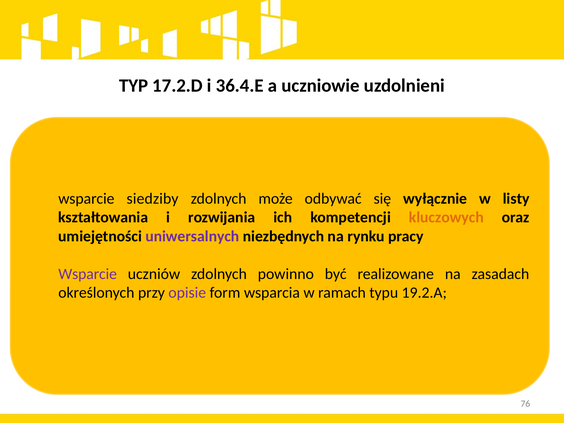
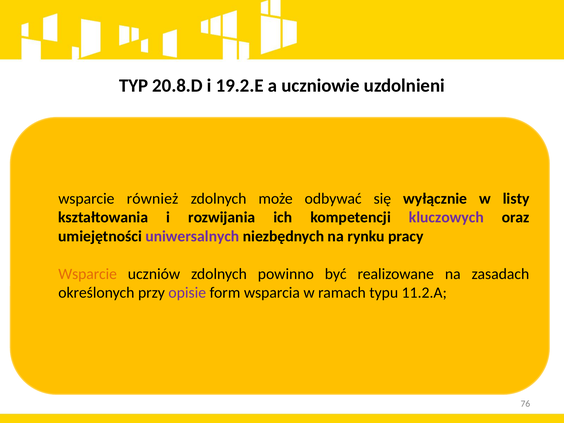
17.2.D: 17.2.D -> 20.8.D
36.4.E: 36.4.E -> 19.2.E
siedziby: siedziby -> również
kluczowych colour: orange -> purple
Wsparcie at (88, 274) colour: purple -> orange
19.2.A: 19.2.A -> 11.2.A
